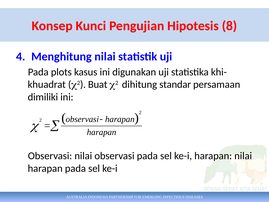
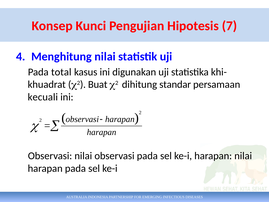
8: 8 -> 7
plots: plots -> total
dimiliki: dimiliki -> kecuali
